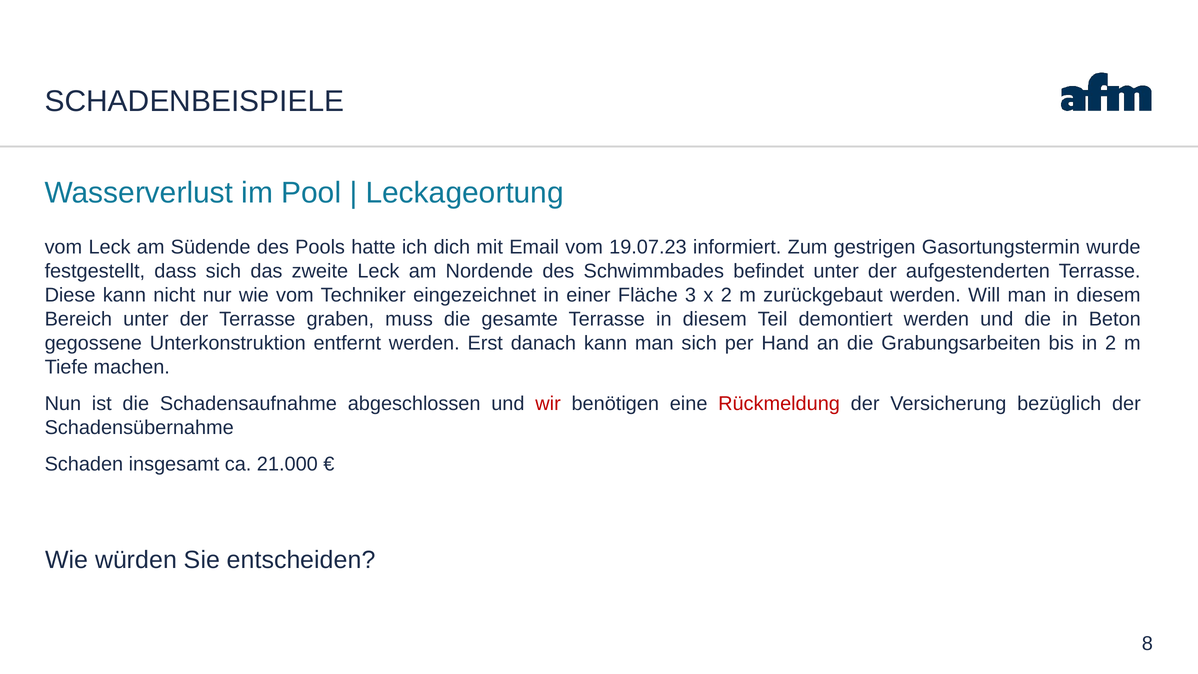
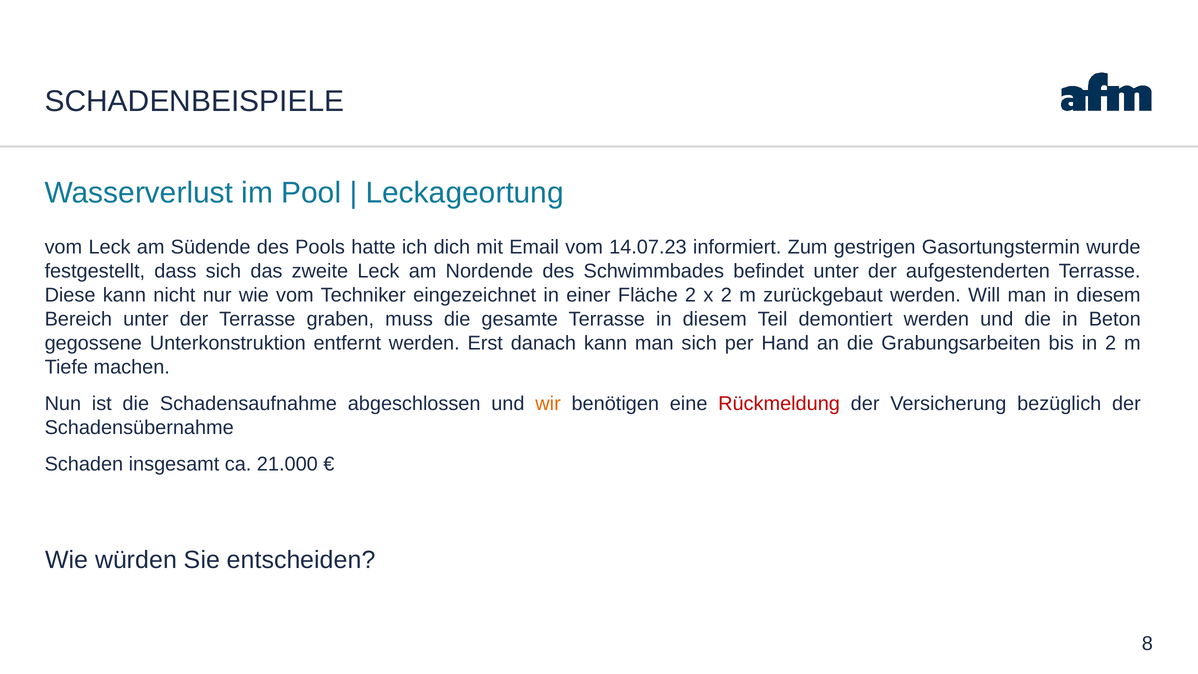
19.07.23: 19.07.23 -> 14.07.23
Fläche 3: 3 -> 2
wir colour: red -> orange
